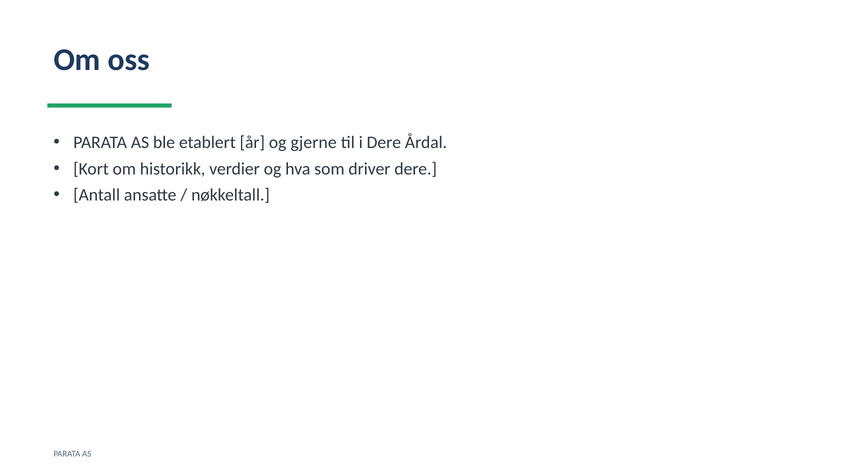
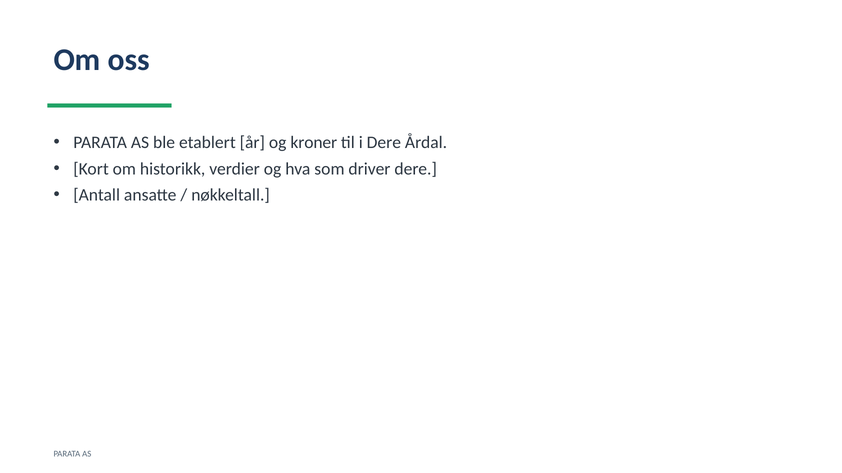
gjerne: gjerne -> kroner
